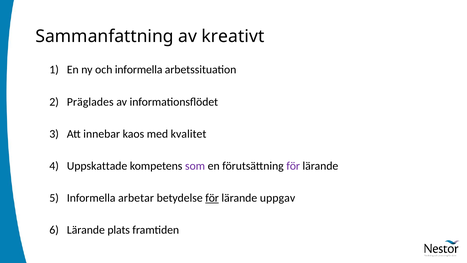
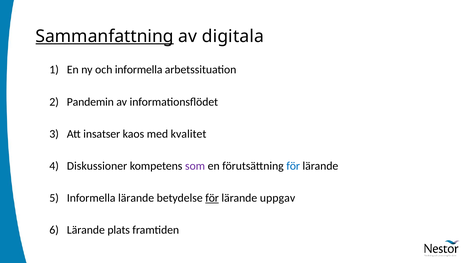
Sammanfattning underline: none -> present
kreativt: kreativt -> digitala
Präglades: Präglades -> Pandemin
innebar: innebar -> insatser
Uppskattade: Uppskattade -> Diskussioner
för at (293, 166) colour: purple -> blue
Informella arbetar: arbetar -> lärande
